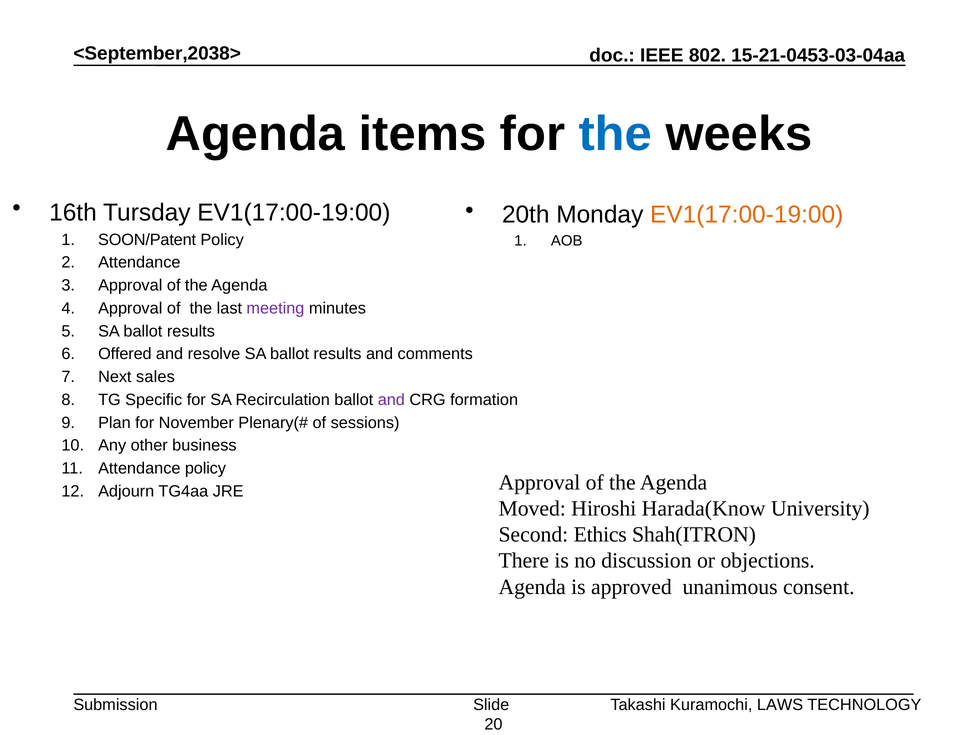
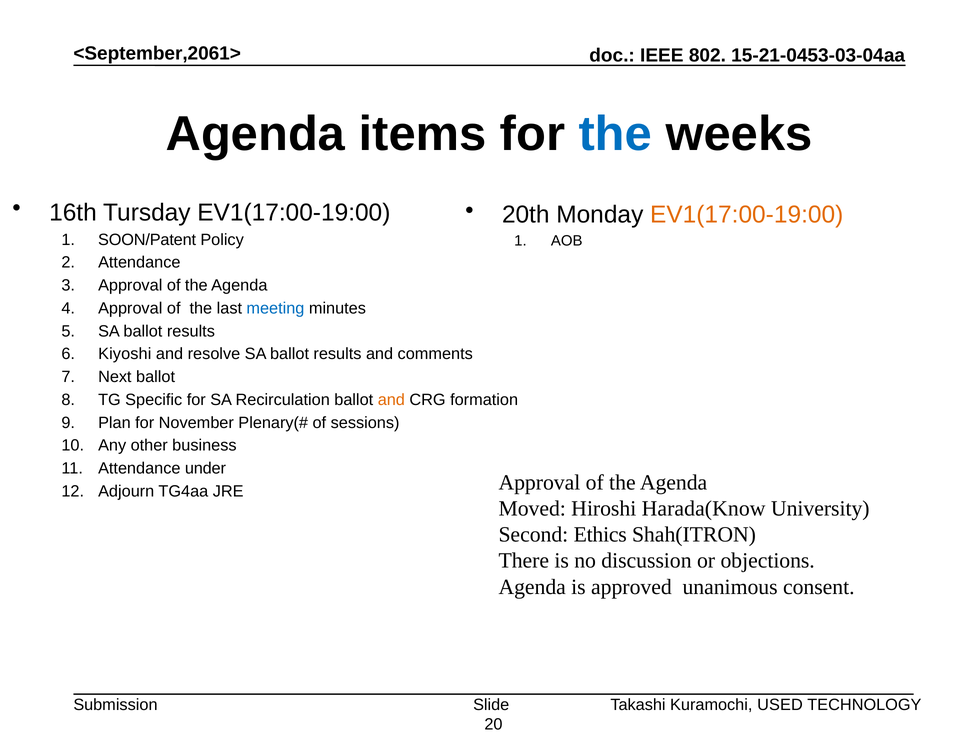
<September,2038>: <September,2038> -> <September,2061>
meeting colour: purple -> blue
Offered: Offered -> Kiyoshi
Next sales: sales -> ballot
and at (391, 399) colour: purple -> orange
Attendance policy: policy -> under
LAWS: LAWS -> USED
